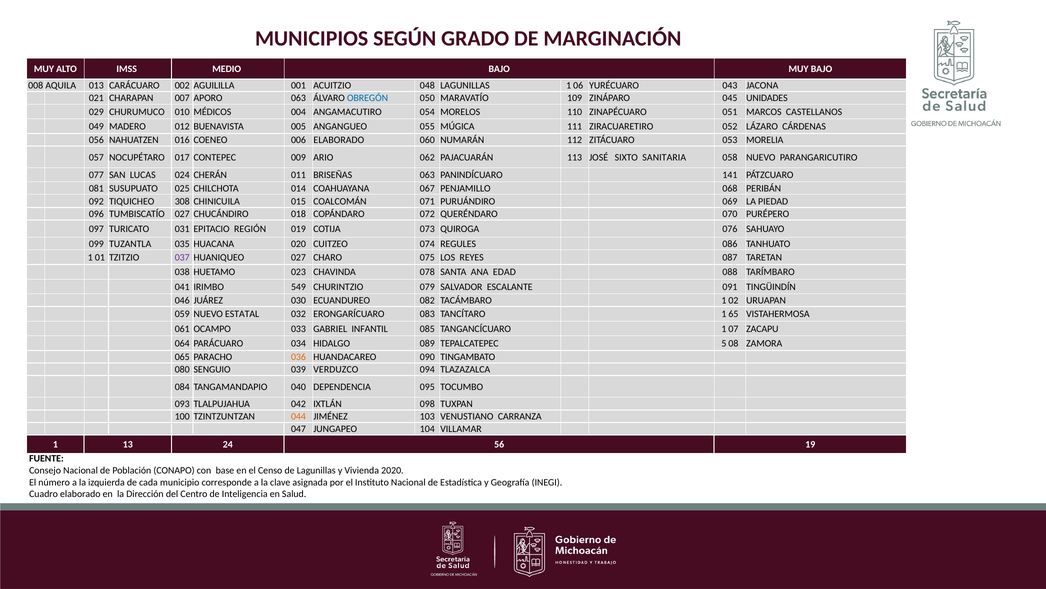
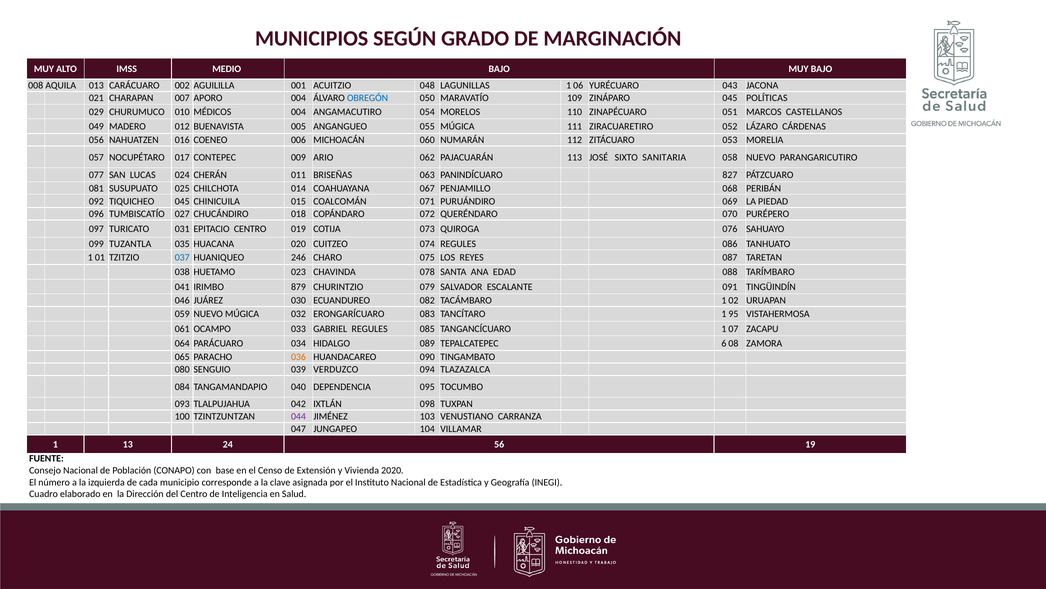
APORO 063: 063 -> 004
UNIDADES: UNIDADES -> POLÍTICAS
006 ELABORADO: ELABORADO -> MICHOACÁN
141: 141 -> 827
TIQUICHEO 308: 308 -> 045
EPITACIO REGIÓN: REGIÓN -> CENTRO
037 colour: purple -> blue
HUANIQUEO 027: 027 -> 246
549: 549 -> 879
NUEVO ESTATAL: ESTATAL -> MÚGICA
65: 65 -> 95
GABRIEL INFANTIL: INFANTIL -> REGULES
5: 5 -> 6
044 colour: orange -> purple
de Lagunillas: Lagunillas -> Extensión
